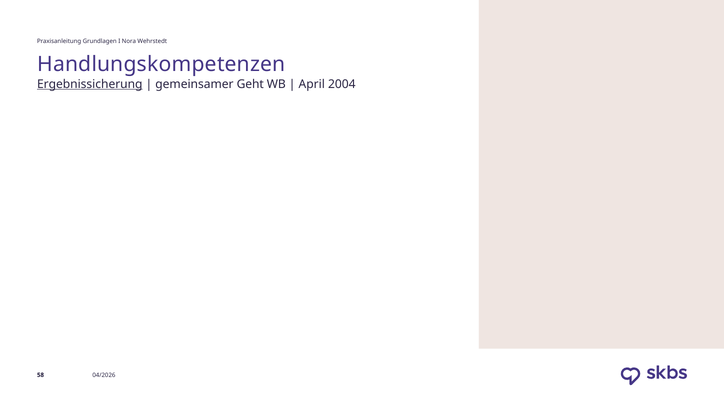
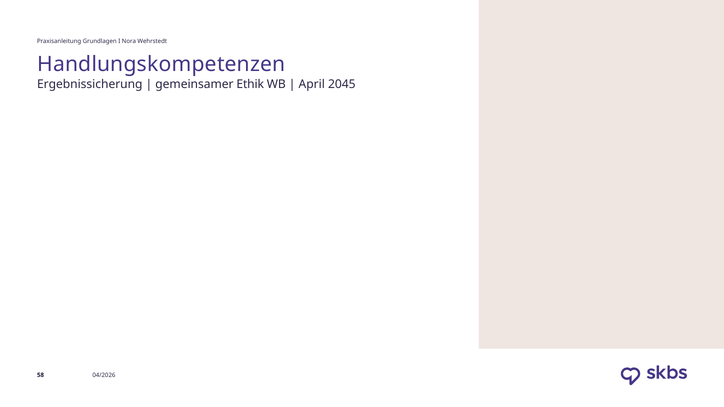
Ergebnissicherung underline: present -> none
Geht: Geht -> Ethik
2004: 2004 -> 2045
